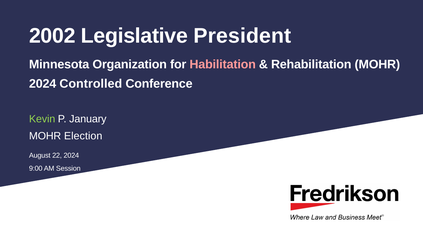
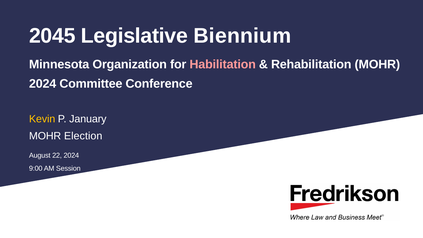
2002: 2002 -> 2045
President: President -> Biennium
Controlled: Controlled -> Committee
Kevin colour: light green -> yellow
